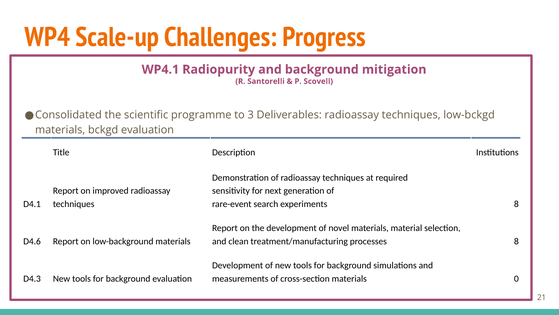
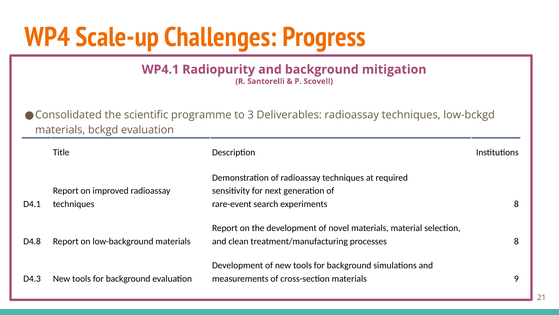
D4.6: D4.6 -> D4.8
0: 0 -> 9
